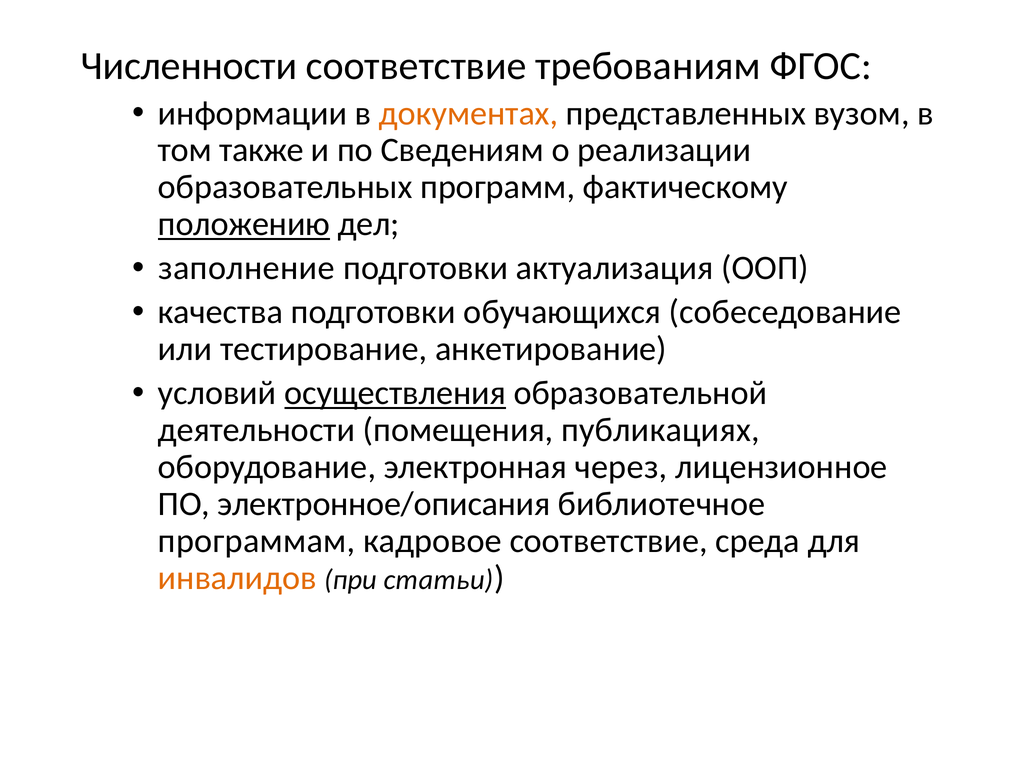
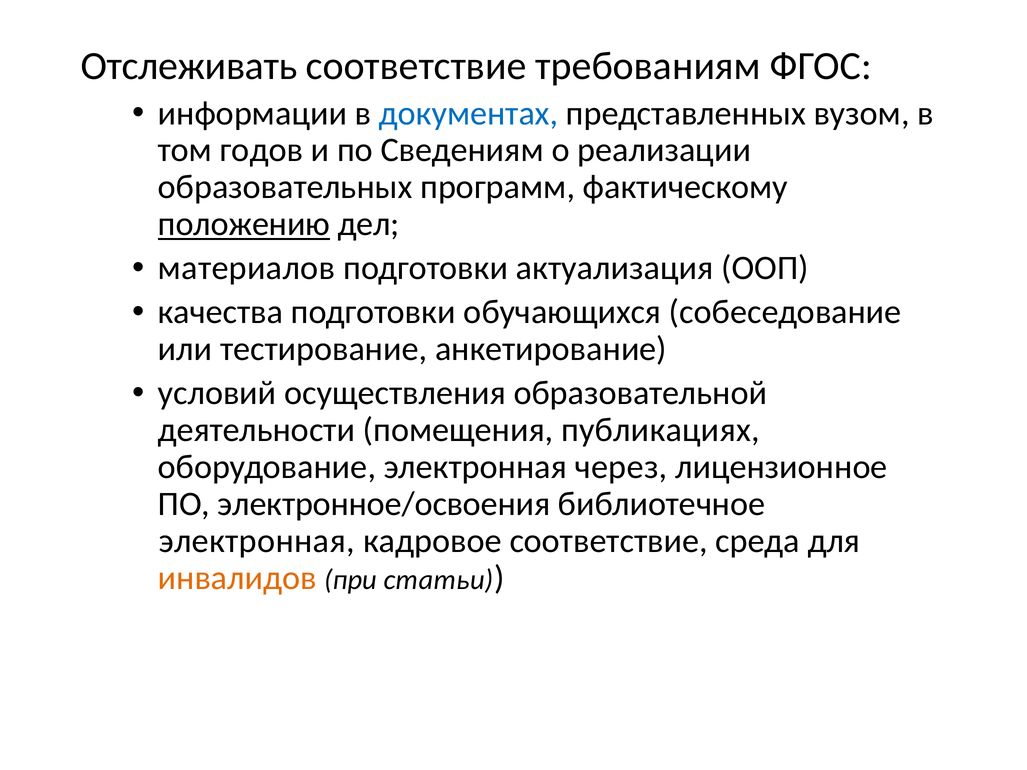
Численности: Численности -> Отслеживать
документах colour: orange -> blue
также: также -> годов
заполнение: заполнение -> материалов
осуществления underline: present -> none
электронное/описания: электронное/описания -> электронное/освоения
программам at (257, 541): программам -> электронная
